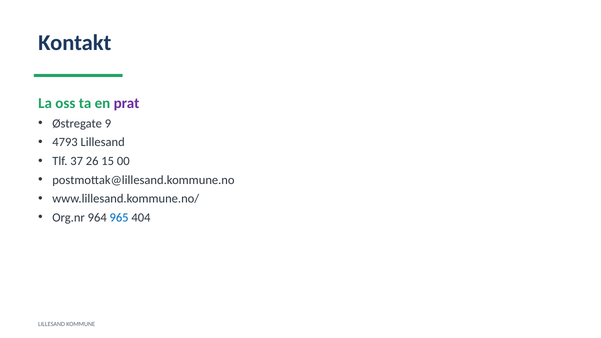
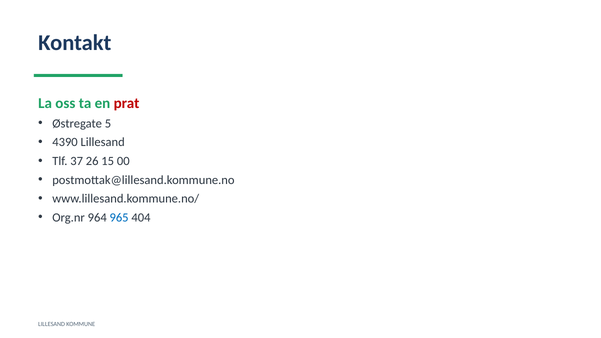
prat colour: purple -> red
9: 9 -> 5
4793: 4793 -> 4390
